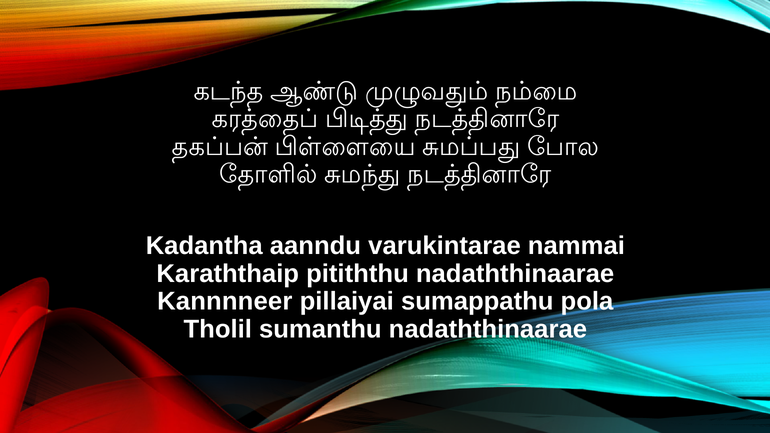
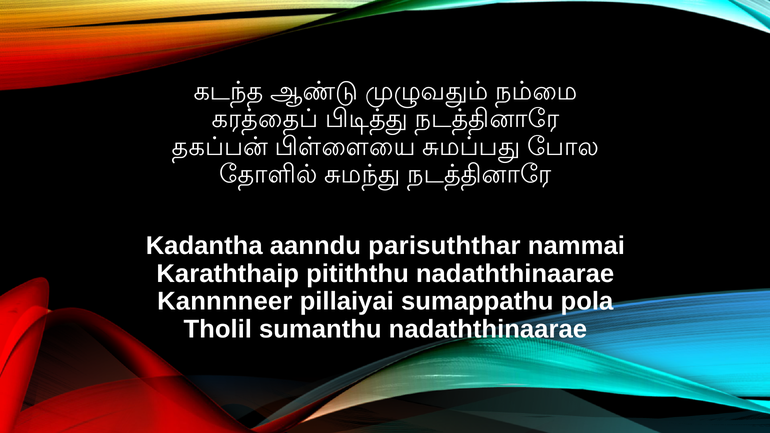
varukintarae: varukintarae -> parisuththar
